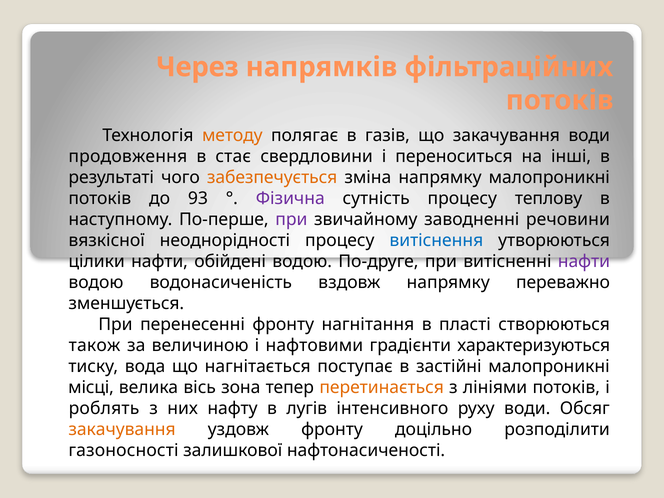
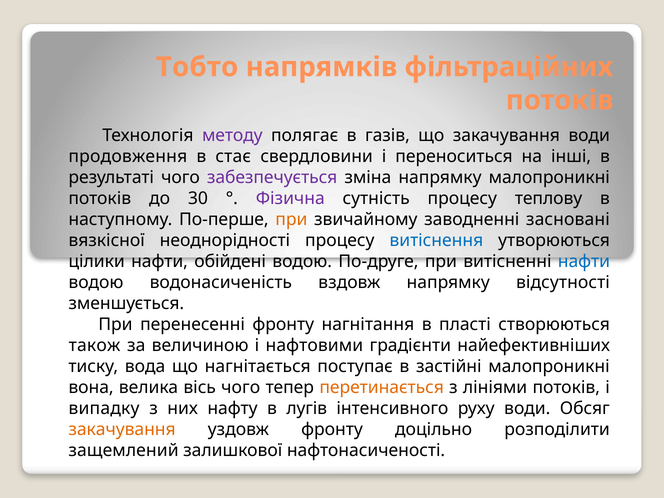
Через: Через -> Тобто
методу colour: orange -> purple
забезпечується colour: orange -> purple
93: 93 -> 30
при at (291, 219) colour: purple -> orange
речовини: речовини -> засновані
нафти at (584, 261) colour: purple -> blue
переважно: переважно -> відсутності
характеризуються: характеризуються -> найефективніших
місці: місці -> вона
вісь зона: зона -> чого
роблять: роблять -> випадку
газоносності: газоносності -> защемлений
